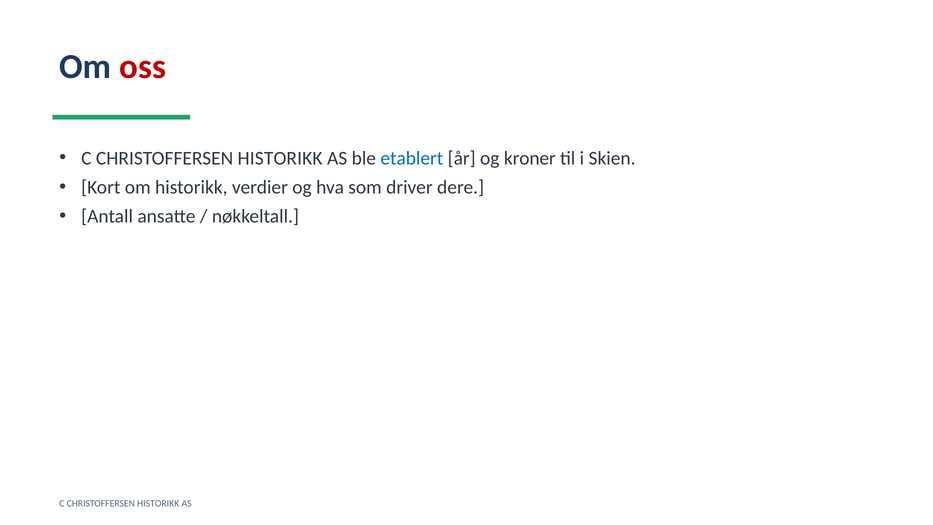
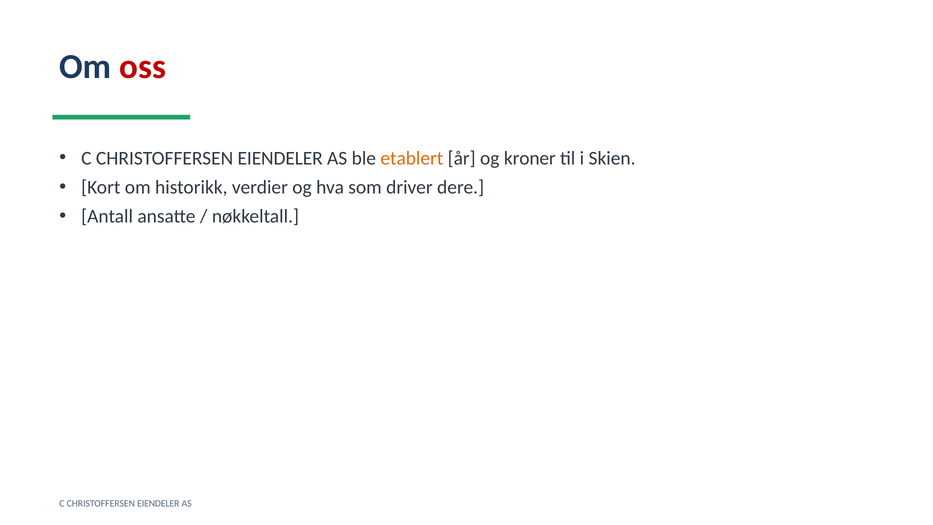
HISTORIKK at (280, 158): HISTORIKK -> EIENDELER
etablert colour: blue -> orange
HISTORIKK at (158, 504): HISTORIKK -> EIENDELER
